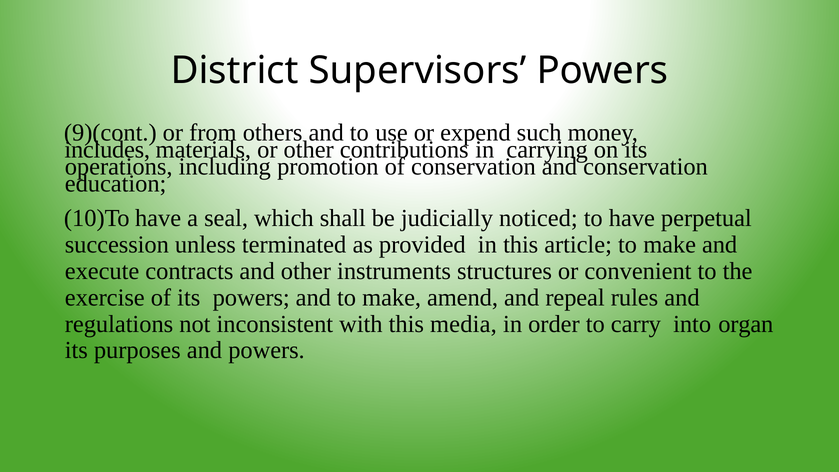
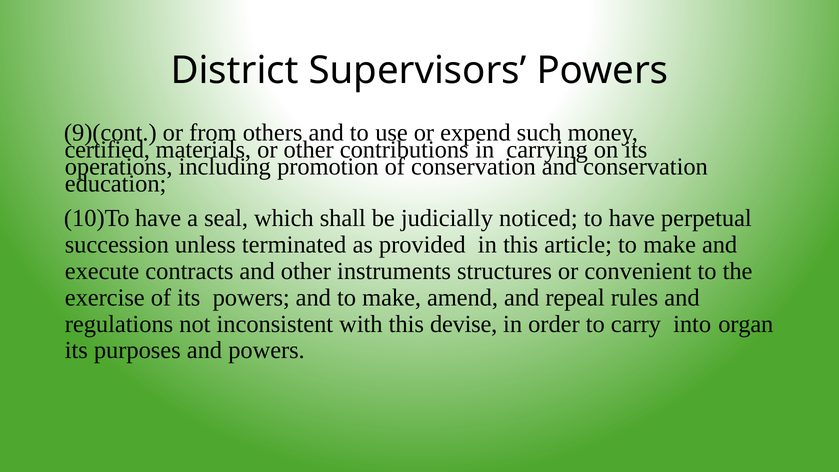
includes: includes -> certified
media: media -> devise
